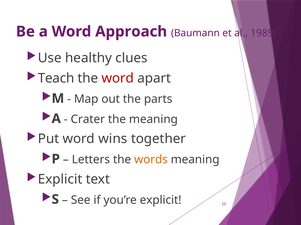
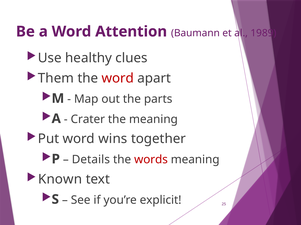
Approach: Approach -> Attention
Teach: Teach -> Them
Letters: Letters -> Details
words colour: orange -> red
Explicit at (60, 180): Explicit -> Known
